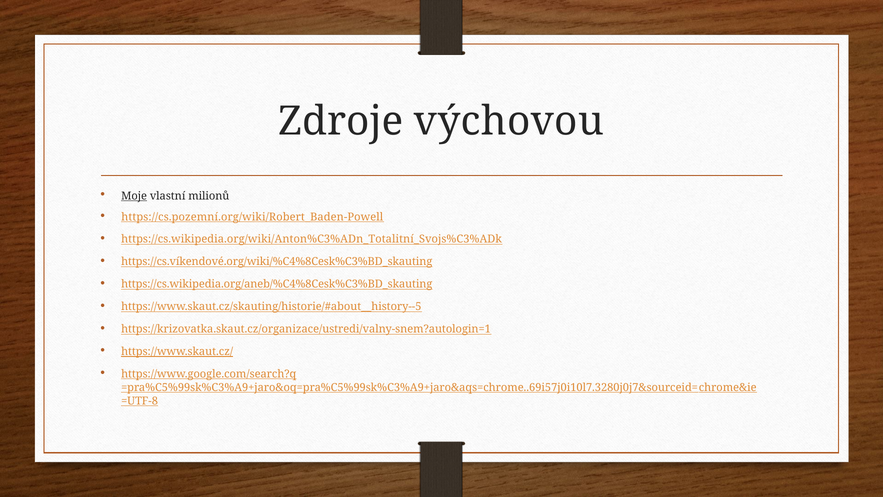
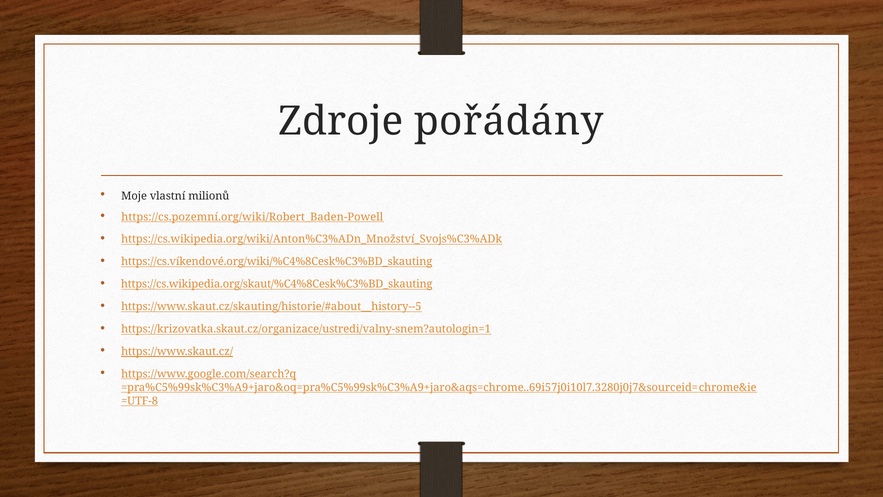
výchovou: výchovou -> pořádány
Moje underline: present -> none
https://cs.wikipedia.org/wiki/Anton%C3%ADn_Totalitní_Svojs%C3%ADk: https://cs.wikipedia.org/wiki/Anton%C3%ADn_Totalitní_Svojs%C3%ADk -> https://cs.wikipedia.org/wiki/Anton%C3%ADn_Množství_Svojs%C3%ADk
https://cs.wikipedia.org/aneb/%C4%8Cesk%C3%BD_skauting: https://cs.wikipedia.org/aneb/%C4%8Cesk%C3%BD_skauting -> https://cs.wikipedia.org/skaut/%C4%8Cesk%C3%BD_skauting
